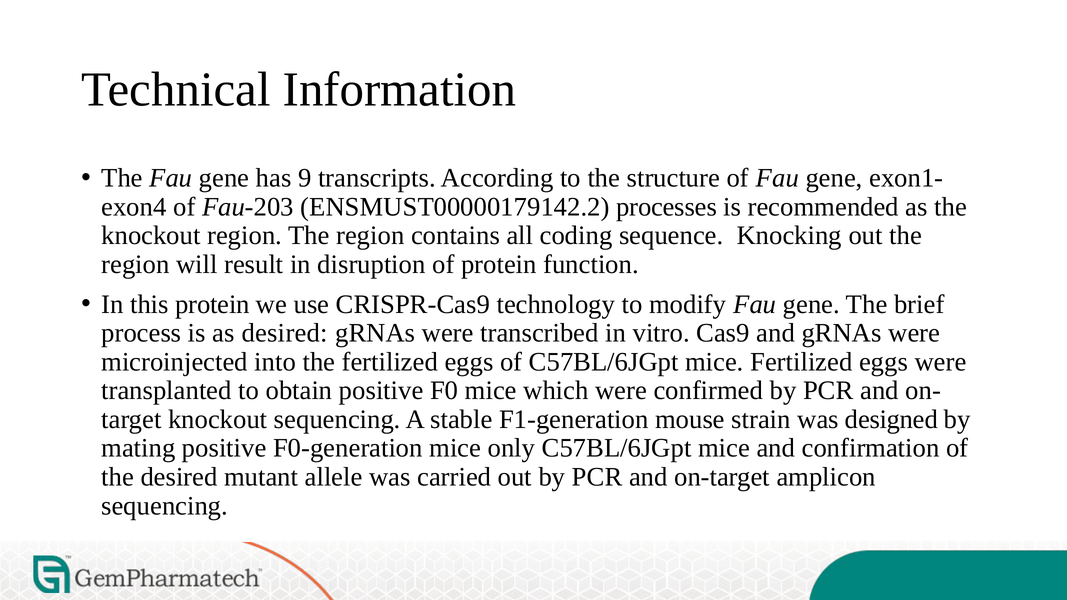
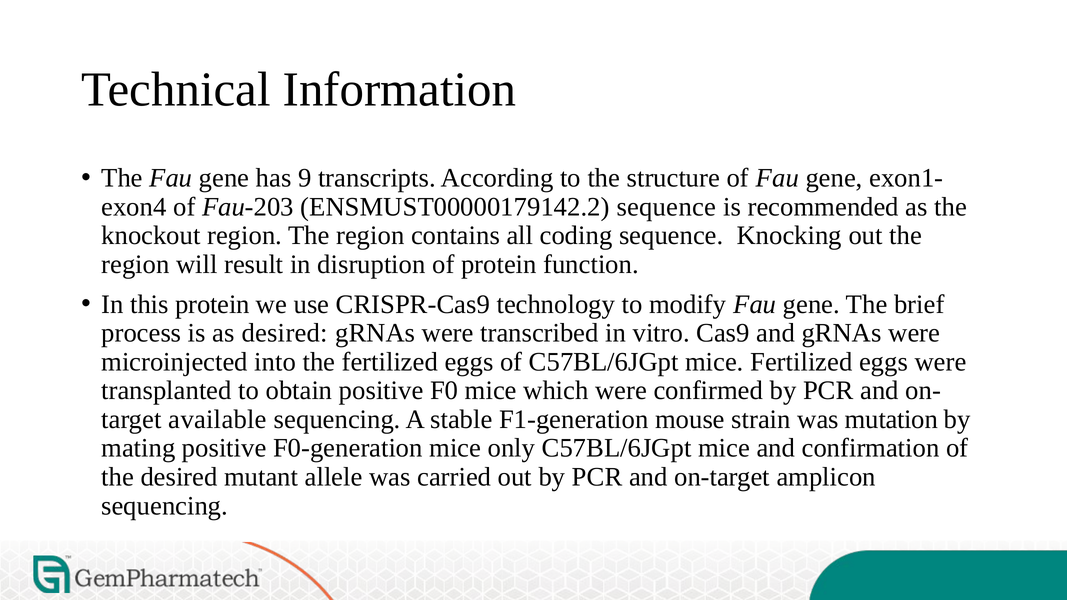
ENSMUST00000179142.2 processes: processes -> sequence
knockout at (218, 420): knockout -> available
designed: designed -> mutation
